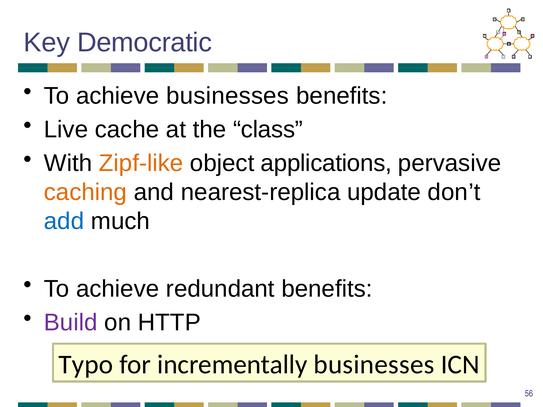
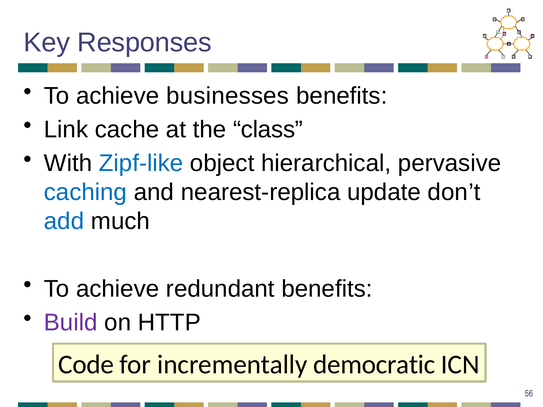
Democratic: Democratic -> Responses
Live: Live -> Link
Zipf-like colour: orange -> blue
applications: applications -> hierarchical
caching colour: orange -> blue
Typo: Typo -> Code
incrementally businesses: businesses -> democratic
